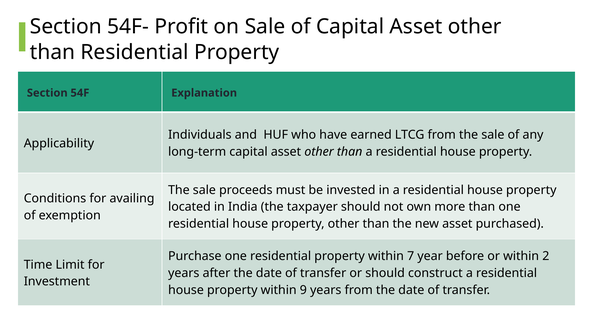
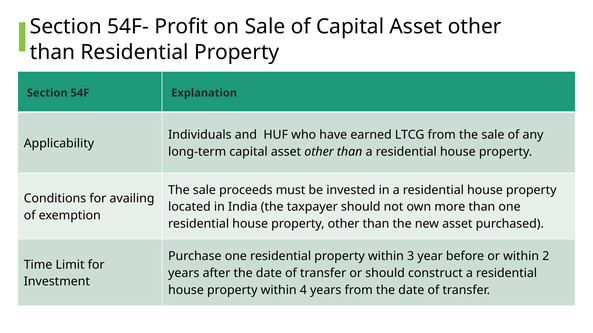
7: 7 -> 3
9: 9 -> 4
